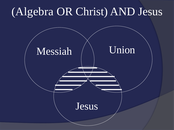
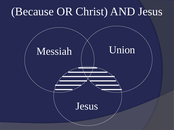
Algebra: Algebra -> Because
